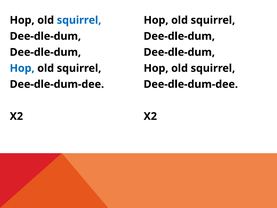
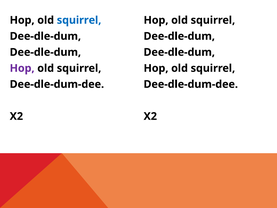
Hop at (22, 68) colour: blue -> purple
